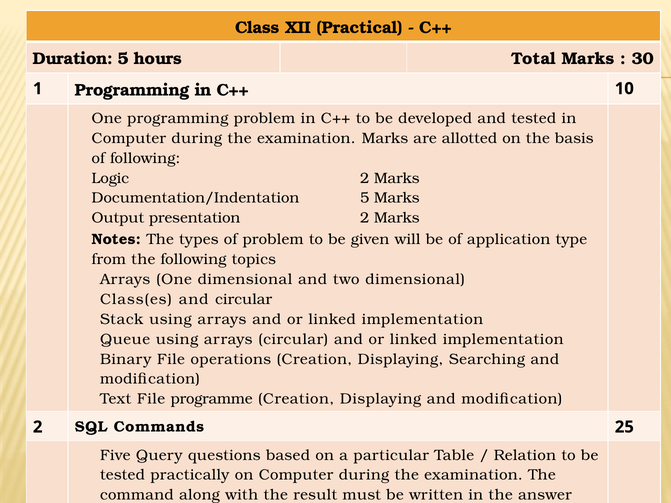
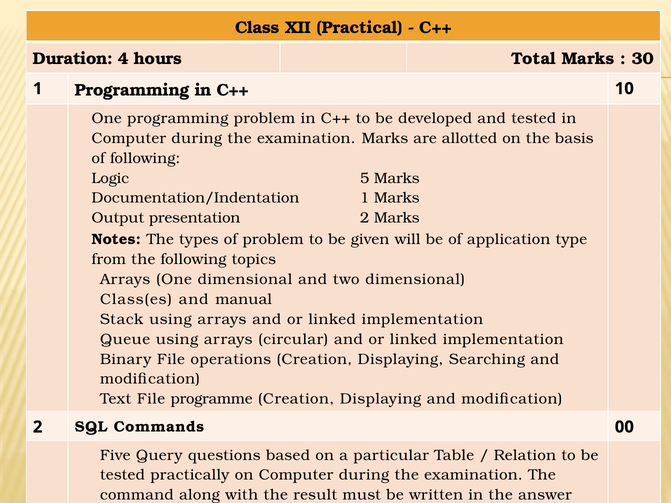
Duration 5: 5 -> 4
Logic 2: 2 -> 5
Documentation/Indentation 5: 5 -> 1
and circular: circular -> manual
25: 25 -> 00
